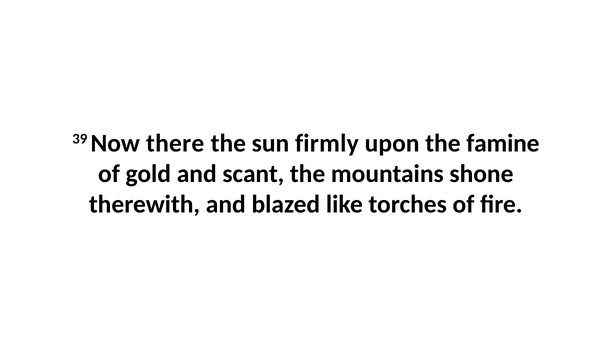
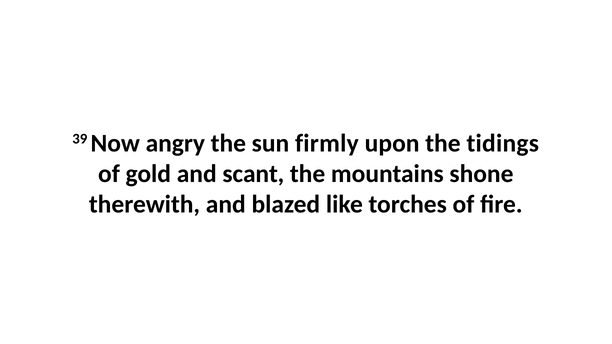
there: there -> angry
famine: famine -> tidings
